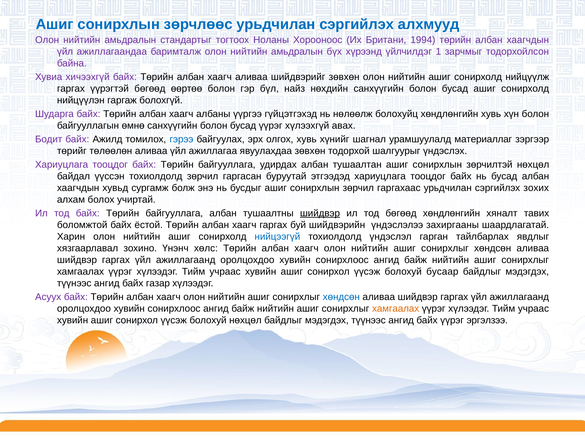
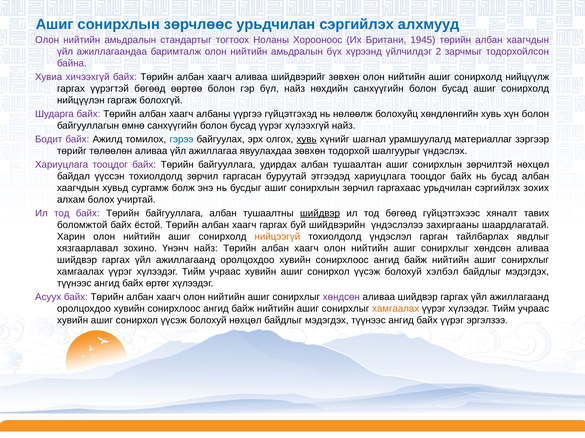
1994: 1994 -> 1945
1: 1 -> 2
хүлээхгүй авах: авах -> найз
хувь at (307, 139) underline: none -> present
бөгөөд хөндлөнгийн: хөндлөнгийн -> гүйцэтгэхээс
нийцээгүй colour: blue -> orange
Үнэнч хөлс: хөлс -> найз
бусаар: бусаар -> хэлбэл
газар: газар -> өртөг
хөндсөн at (341, 297) colour: blue -> purple
